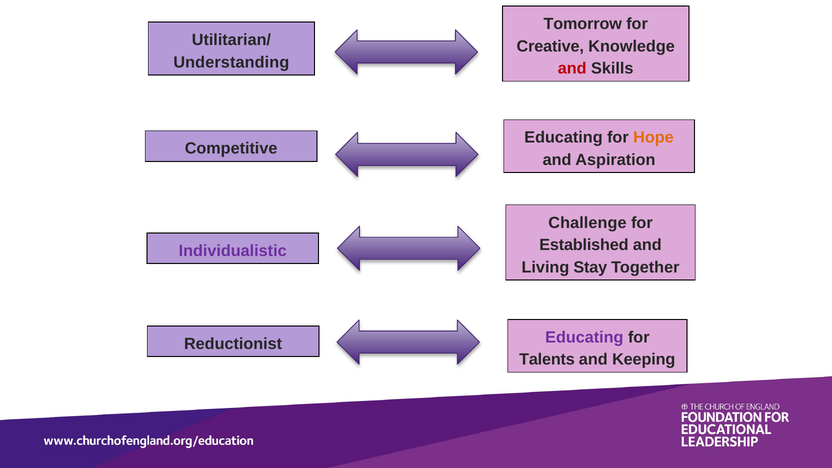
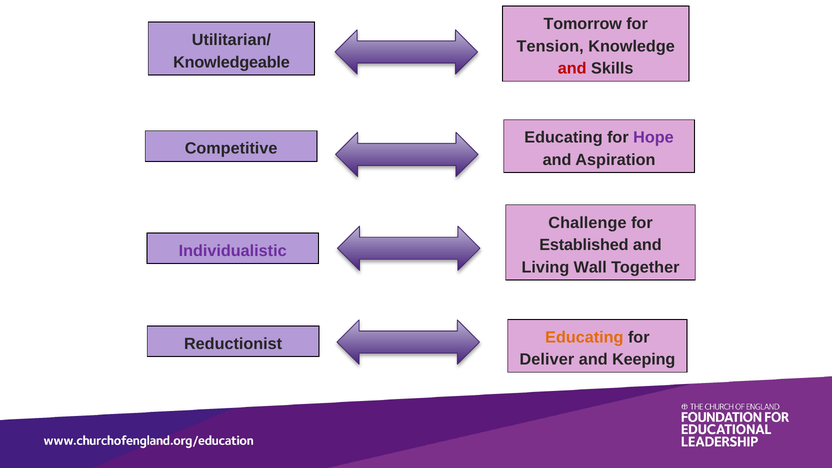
Creative: Creative -> Tension
Understanding: Understanding -> Knowledgeable
Hope colour: orange -> purple
Stay: Stay -> Wall
Educating at (584, 337) colour: purple -> orange
Talents: Talents -> Deliver
